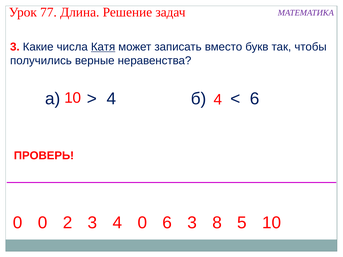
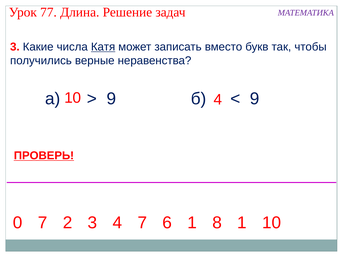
4 at (111, 99): 4 -> 9
6 at (255, 99): 6 -> 9
ПРОВЕРЬ underline: none -> present
0 0: 0 -> 7
4 0: 0 -> 7
6 3: 3 -> 1
8 5: 5 -> 1
